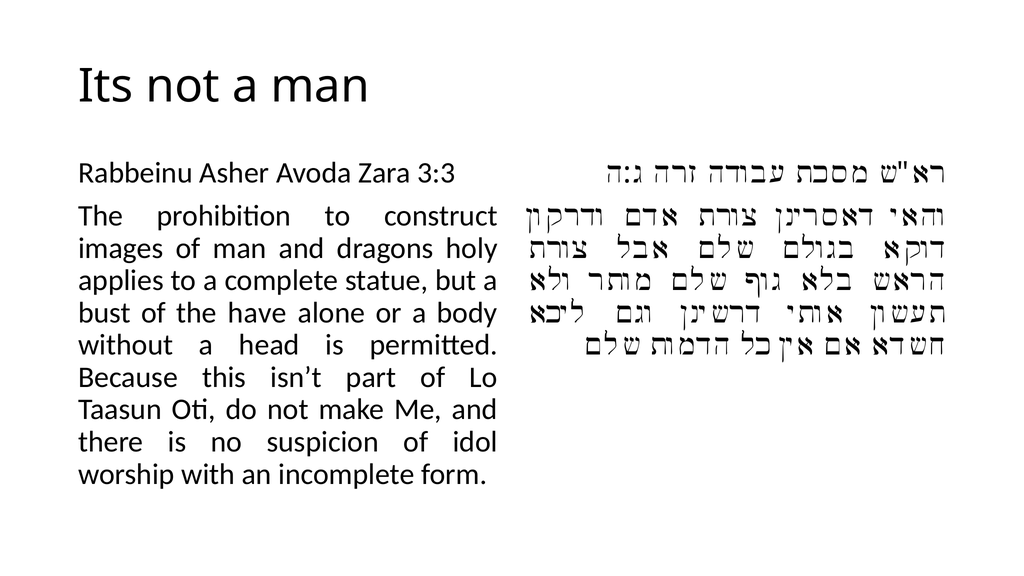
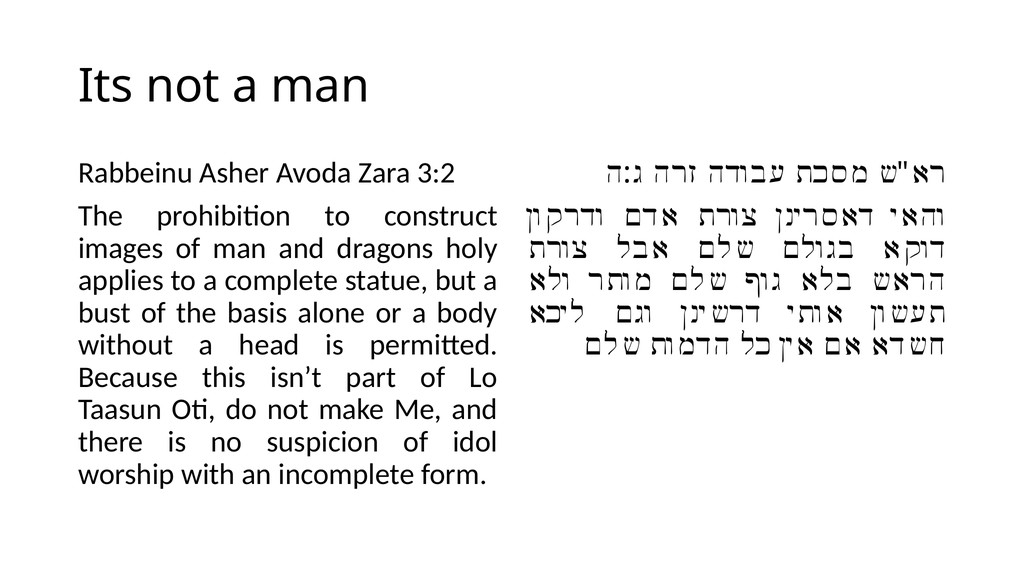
3:3: 3:3 -> 3:2
have: have -> basis
